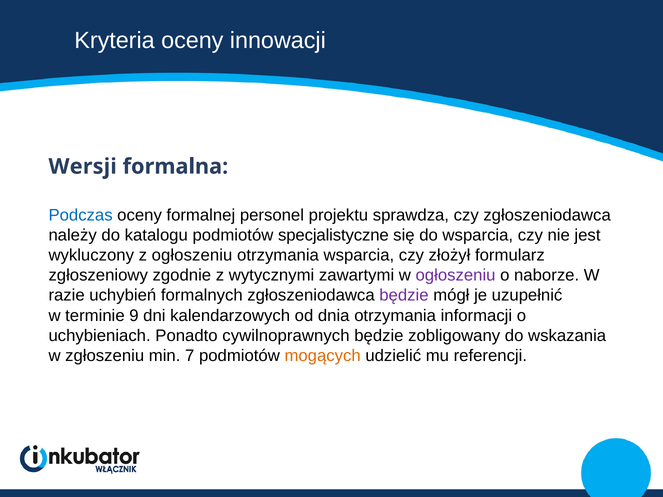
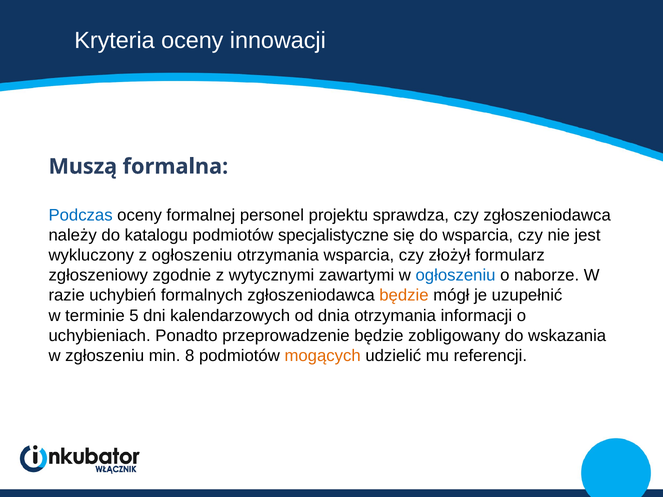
Wersji: Wersji -> Muszą
ogłoszeniu at (456, 276) colour: purple -> blue
będzie at (404, 296) colour: purple -> orange
9: 9 -> 5
cywilnoprawnych: cywilnoprawnych -> przeprowadzenie
7: 7 -> 8
